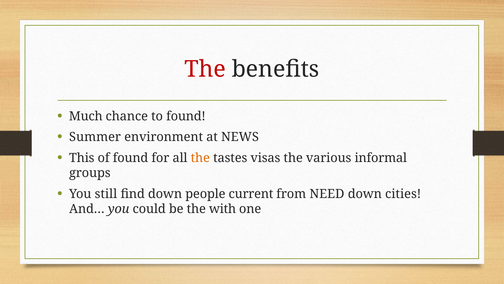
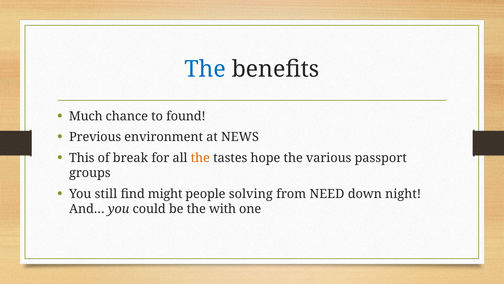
The at (205, 69) colour: red -> blue
Summer: Summer -> Previous
of found: found -> break
visas: visas -> hope
informal: informal -> passport
find down: down -> might
current: current -> solving
cities: cities -> night
